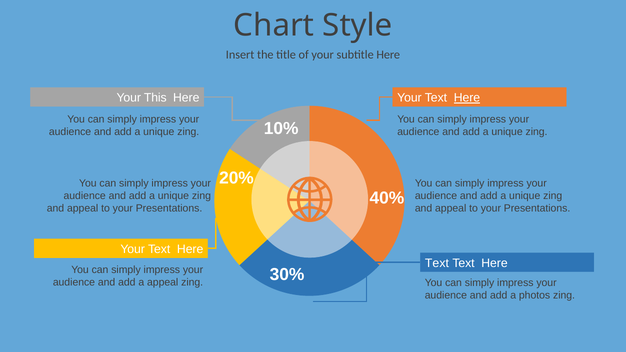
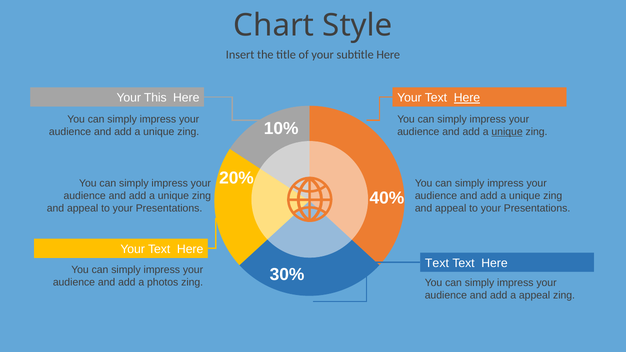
unique at (507, 132) underline: none -> present
a appeal: appeal -> photos
a photos: photos -> appeal
